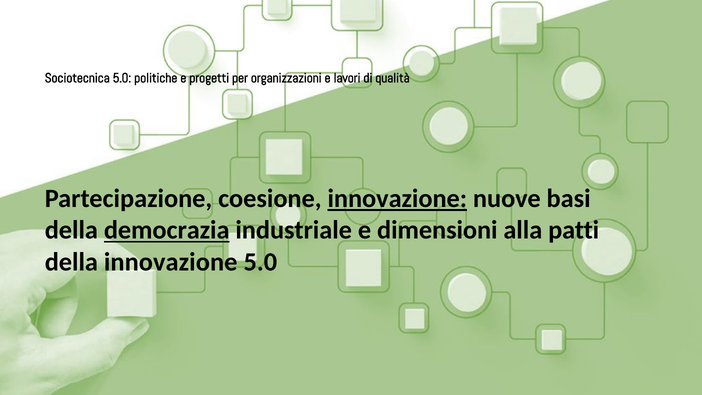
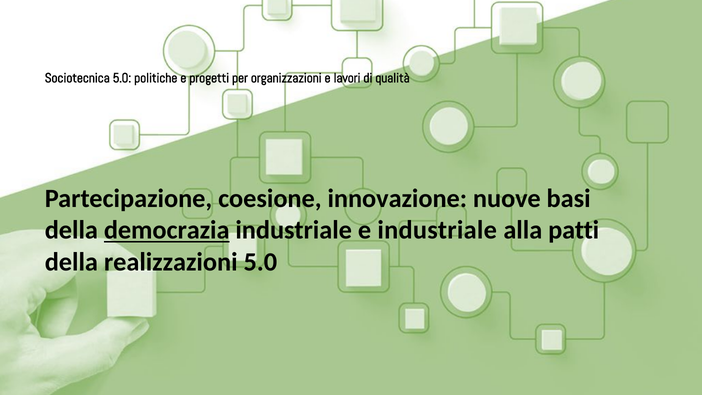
innovazione at (397, 199) underline: present -> none
e dimensioni: dimensioni -> industriale
della innovazione: innovazione -> realizzazioni
